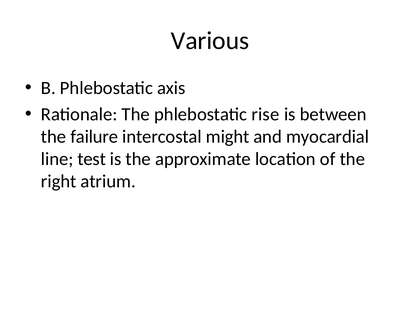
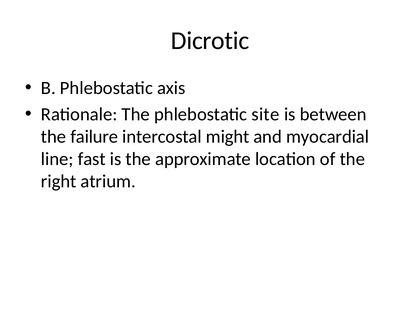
Various: Various -> Dicrotic
rise: rise -> site
test: test -> fast
